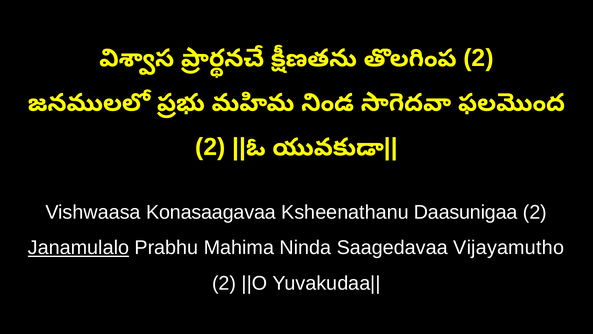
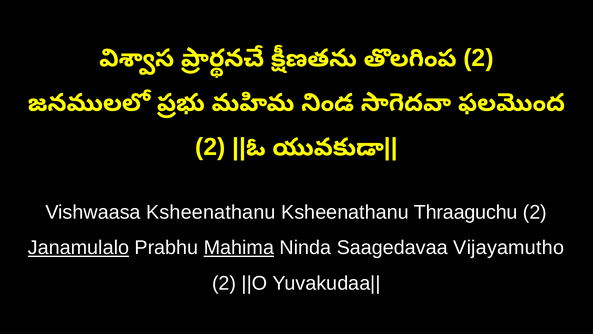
Vishwaasa Konasaagavaa: Konasaagavaa -> Ksheenathanu
Daasunigaa: Daasunigaa -> Thraaguchu
Mahima underline: none -> present
